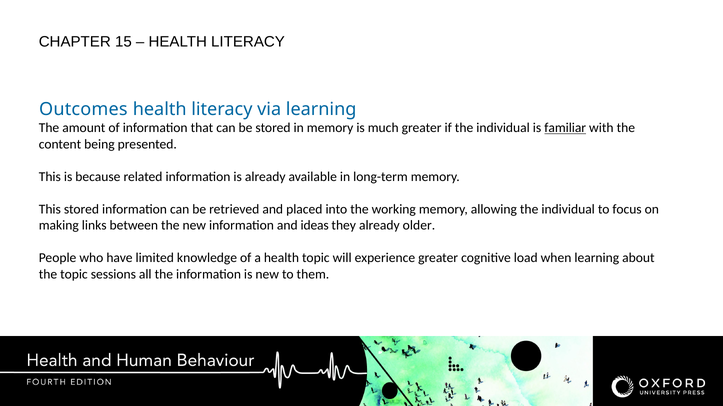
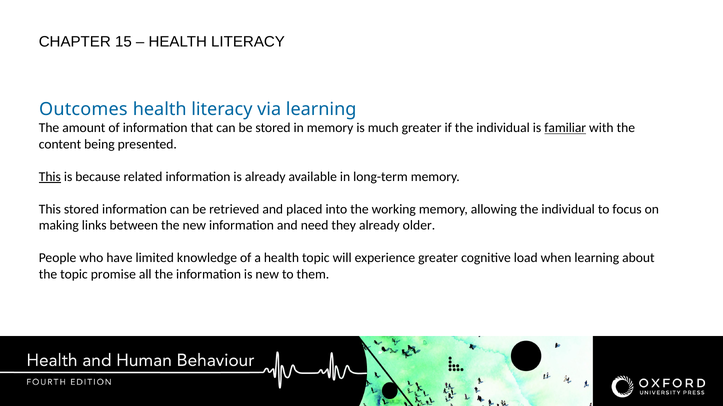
This at (50, 177) underline: none -> present
ideas: ideas -> need
sessions: sessions -> promise
